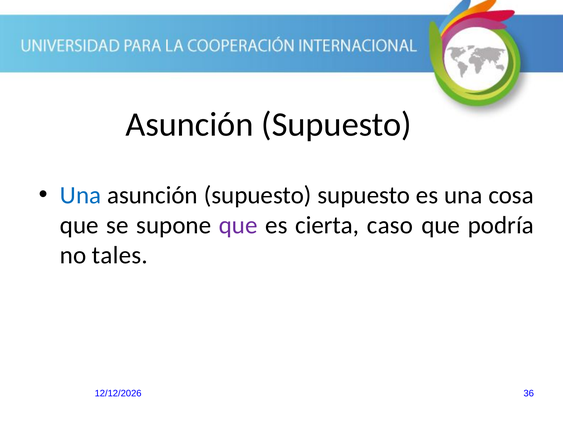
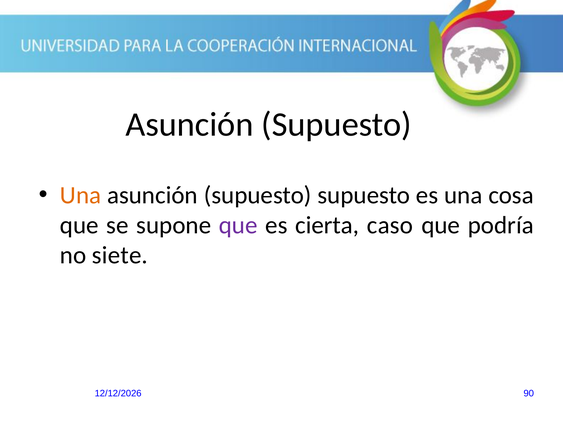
Una at (81, 195) colour: blue -> orange
tales: tales -> siete
36: 36 -> 90
